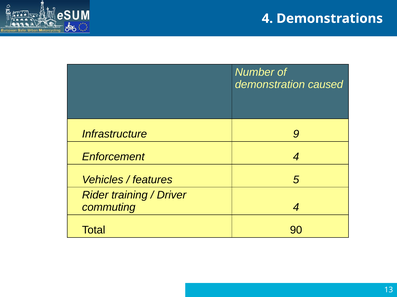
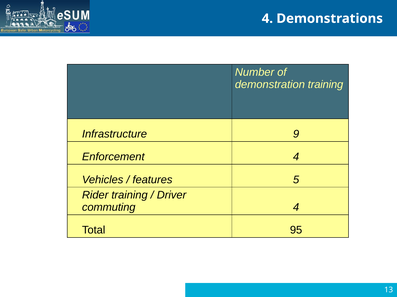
demonstration caused: caused -> training
90: 90 -> 95
